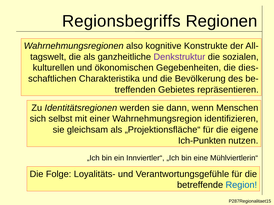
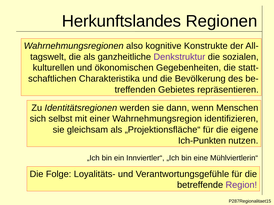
Regionsbegriffs: Regionsbegriffs -> Herkunftslandes
dies-: dies- -> statt-
Region colour: blue -> purple
